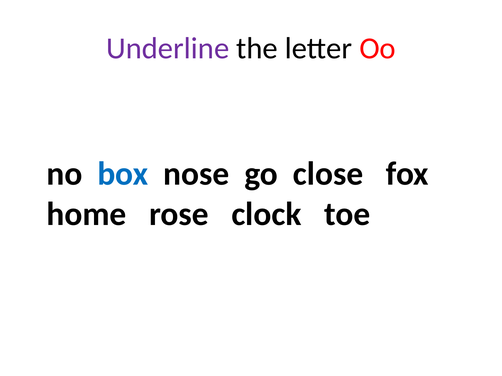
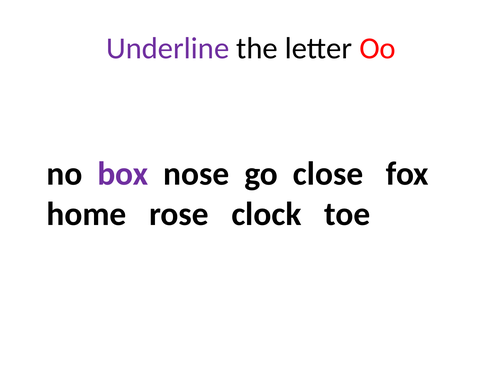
box colour: blue -> purple
